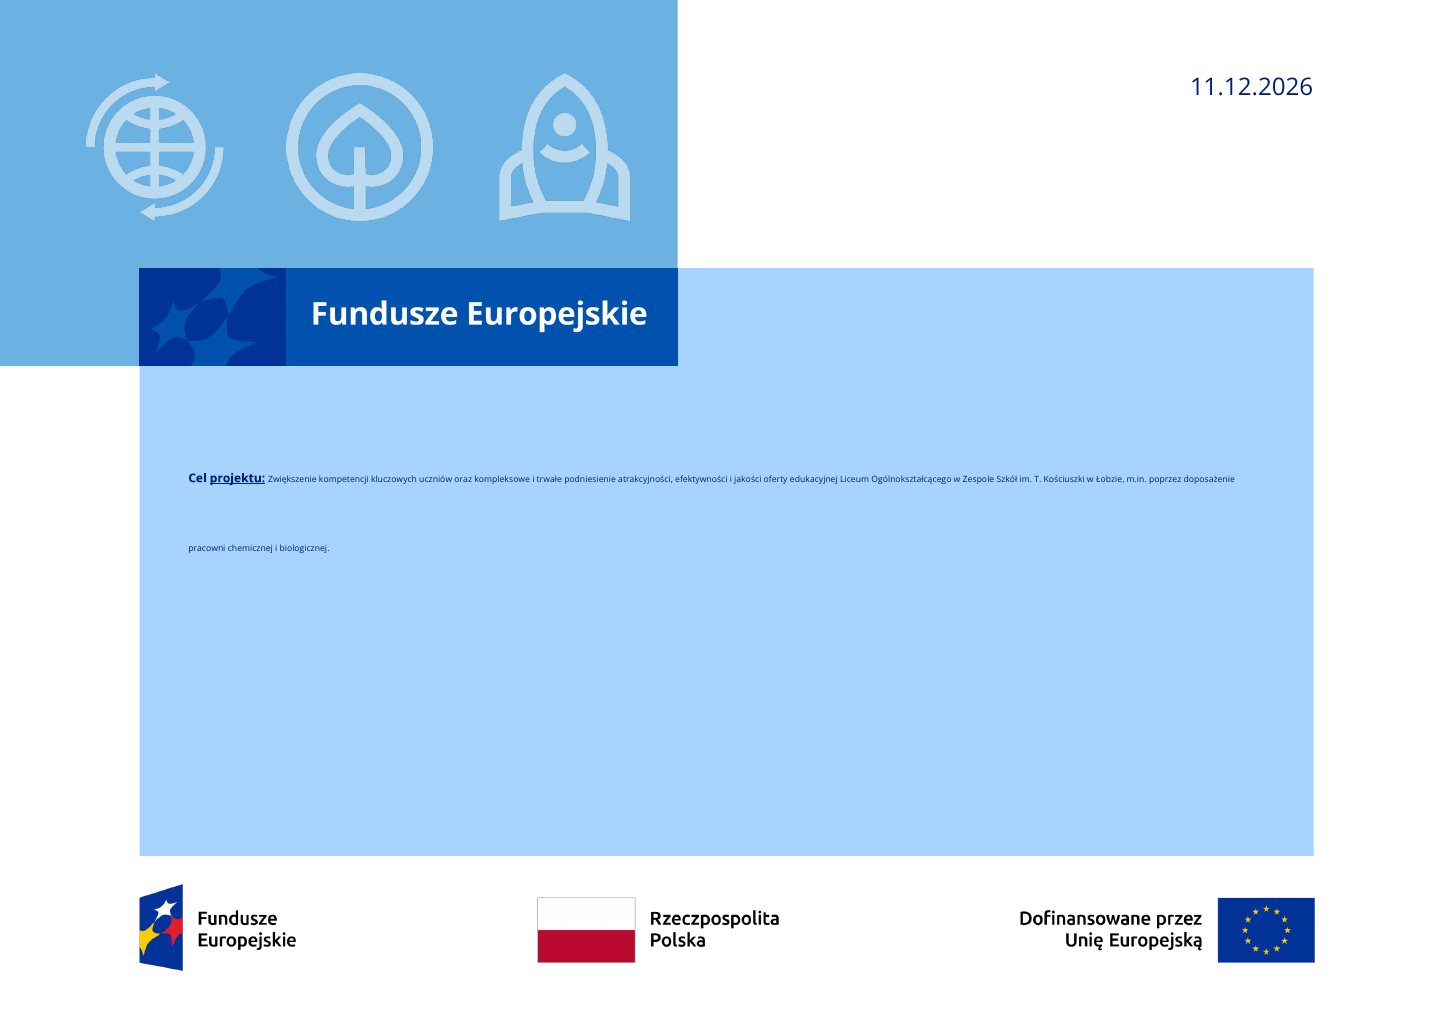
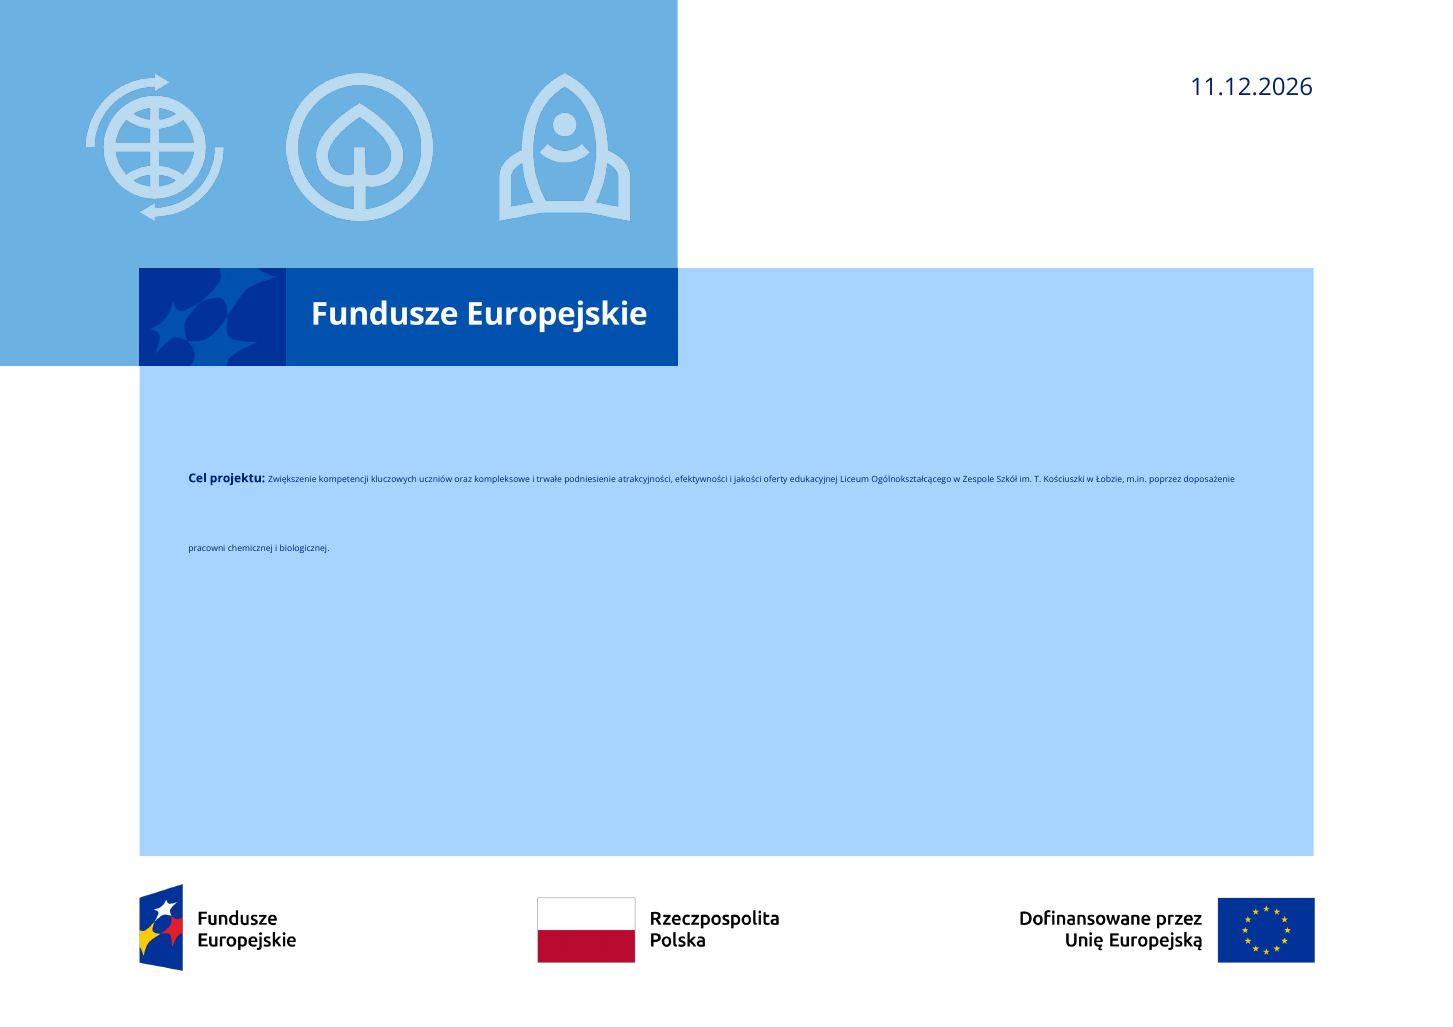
projektu underline: present -> none
